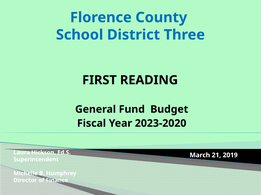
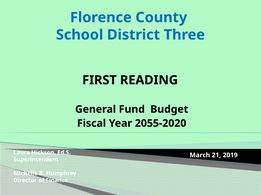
2023-2020: 2023-2020 -> 2055-2020
